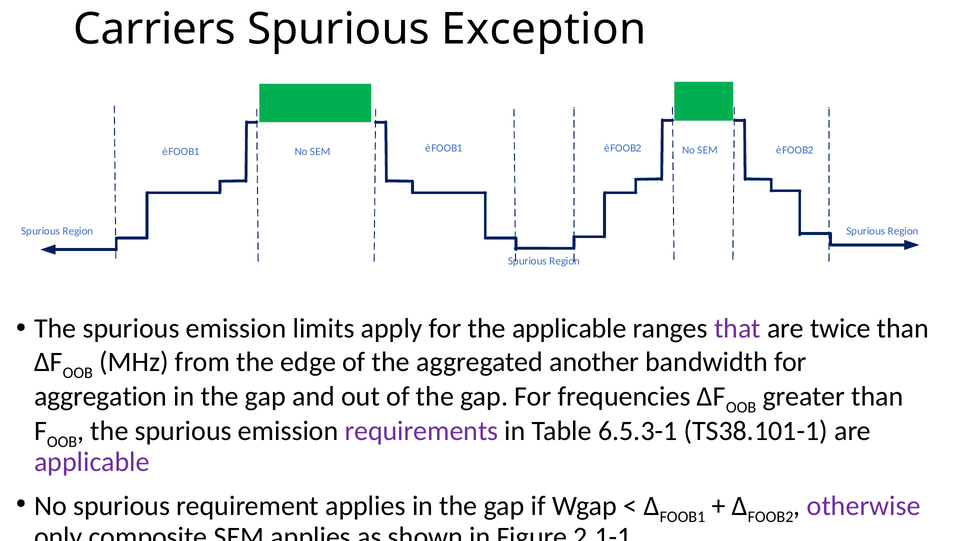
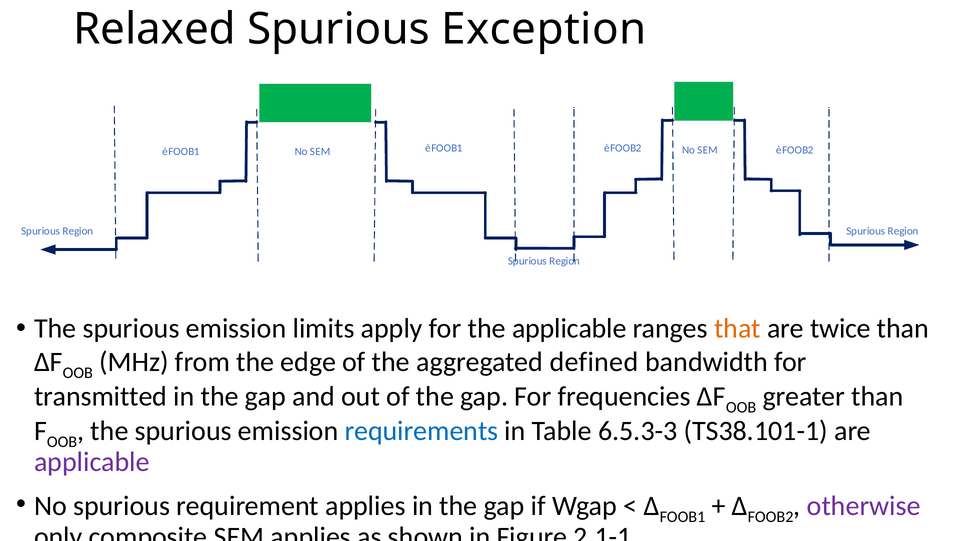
Carriers: Carriers -> Relaxed
that colour: purple -> orange
another: another -> defined
aggregation: aggregation -> transmitted
requirements colour: purple -> blue
6.5.3-1: 6.5.3-1 -> 6.5.3-3
